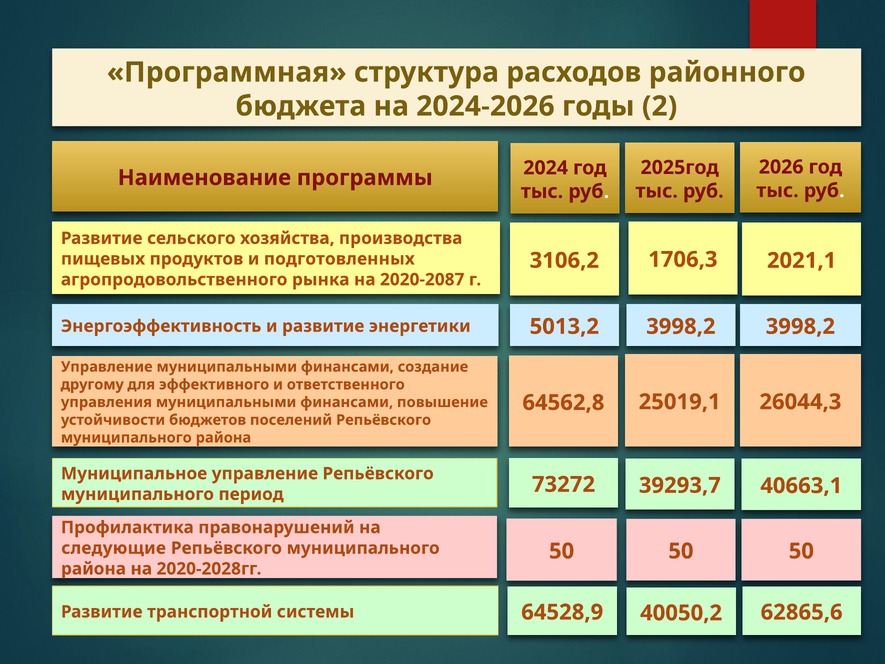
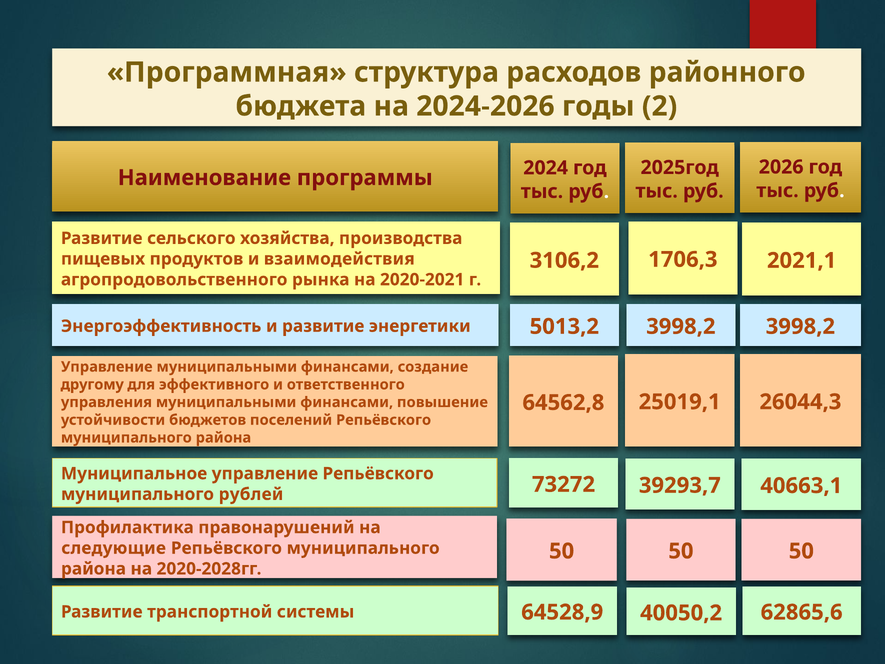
подготовленных: подготовленных -> взаимодействия
2020-2087: 2020-2087 -> 2020-2021
период: период -> рублей
